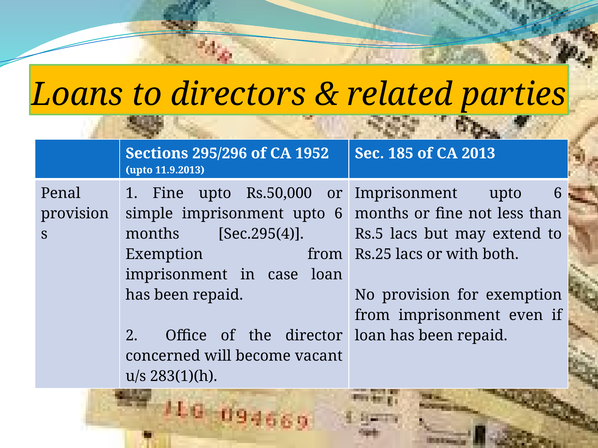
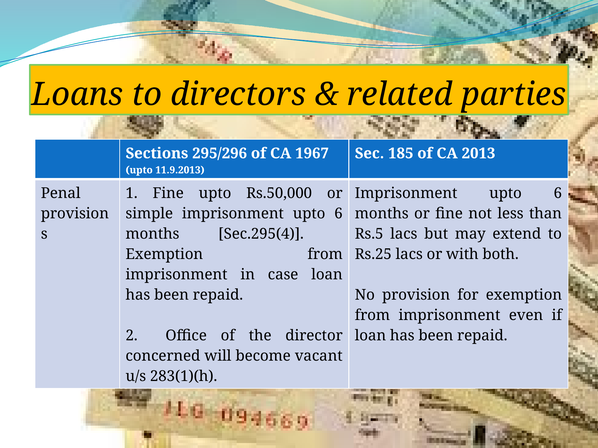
1952: 1952 -> 1967
